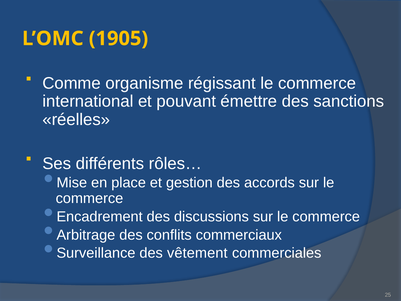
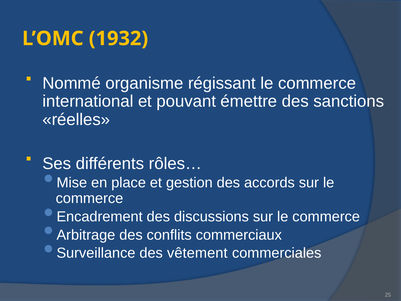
1905: 1905 -> 1932
Comme: Comme -> Nommé
